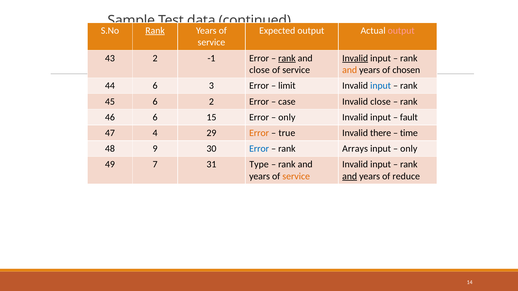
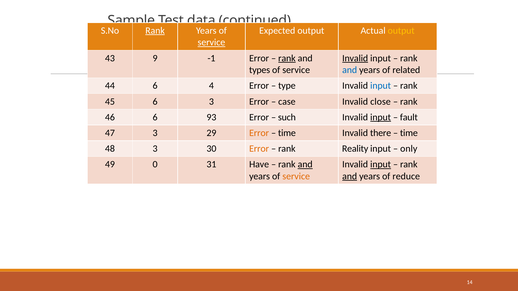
output at (401, 31) colour: pink -> yellow
service at (211, 43) underline: none -> present
43 2: 2 -> 9
close at (260, 70): close -> types
and at (350, 70) colour: orange -> blue
chosen: chosen -> related
3: 3 -> 4
limit: limit -> type
6 2: 2 -> 3
15: 15 -> 93
only at (287, 117): only -> such
input at (381, 117) underline: none -> present
47 4: 4 -> 3
true at (287, 133): true -> time
48 9: 9 -> 3
Error at (259, 149) colour: blue -> orange
Arrays: Arrays -> Reality
7: 7 -> 0
Type: Type -> Have
and at (305, 165) underline: none -> present
input at (381, 165) underline: none -> present
